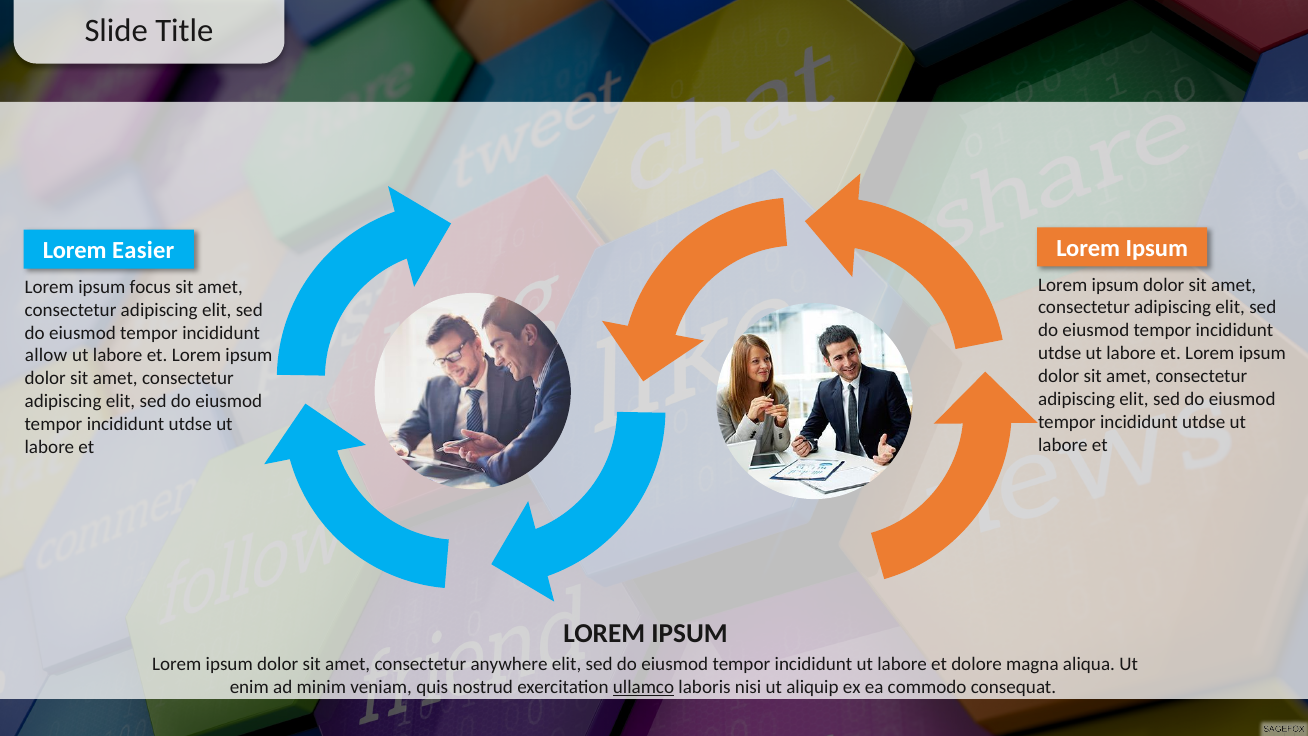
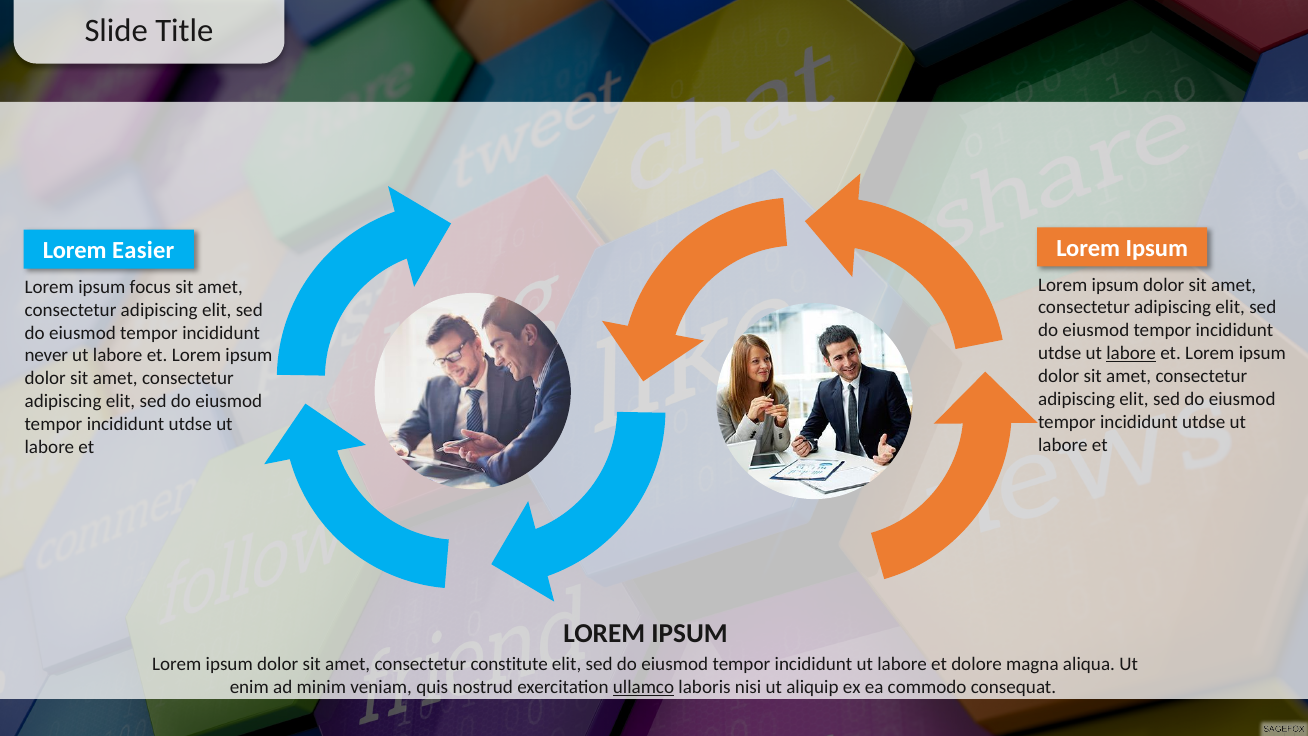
labore at (1131, 353) underline: none -> present
allow: allow -> never
anywhere: anywhere -> constitute
